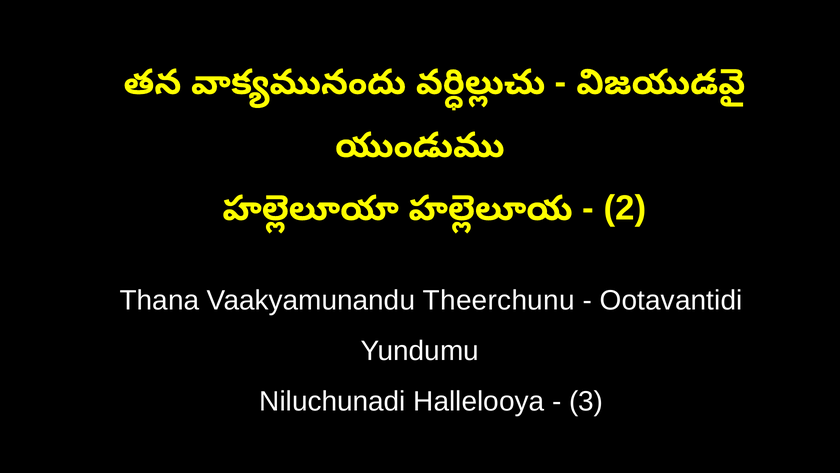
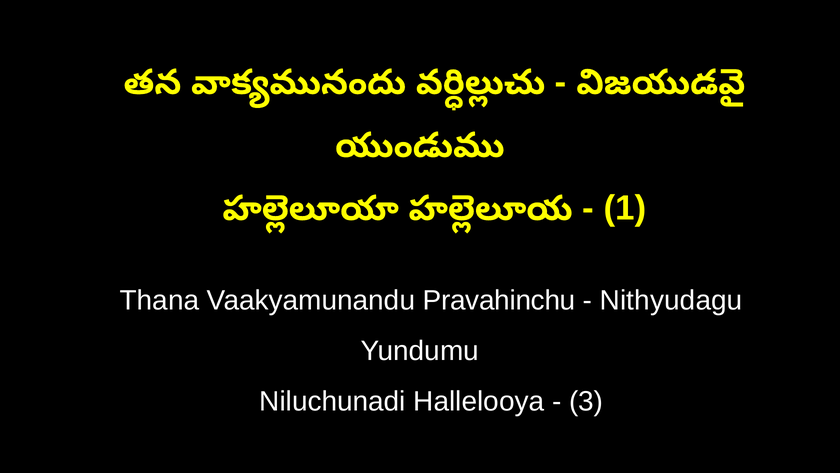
2: 2 -> 1
Theerchunu: Theerchunu -> Pravahinchu
Ootavantidi: Ootavantidi -> Nithyudagu
